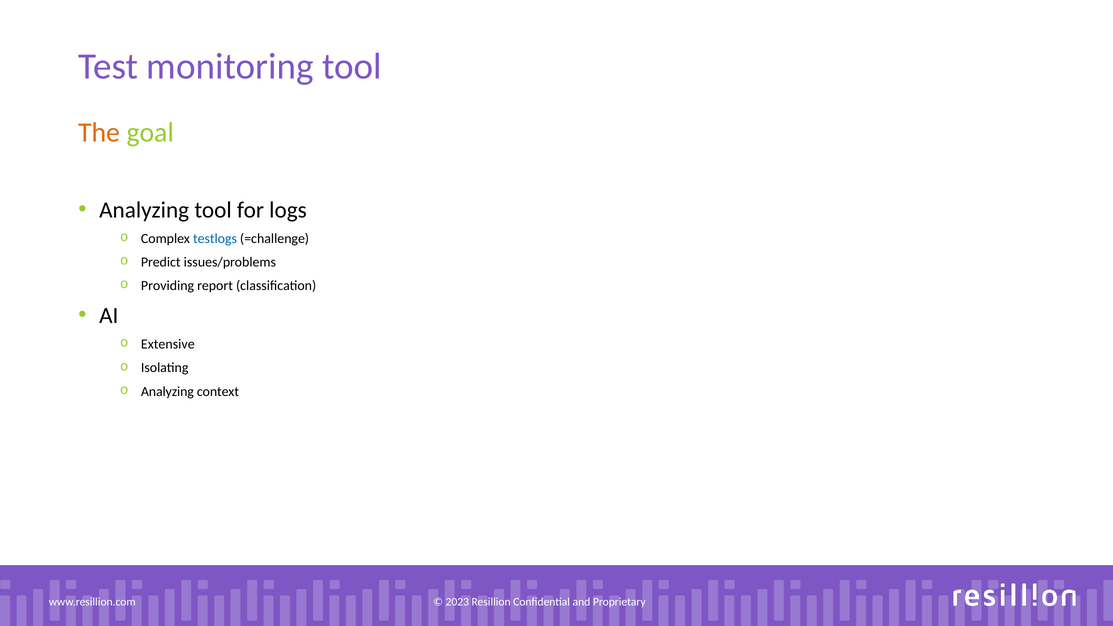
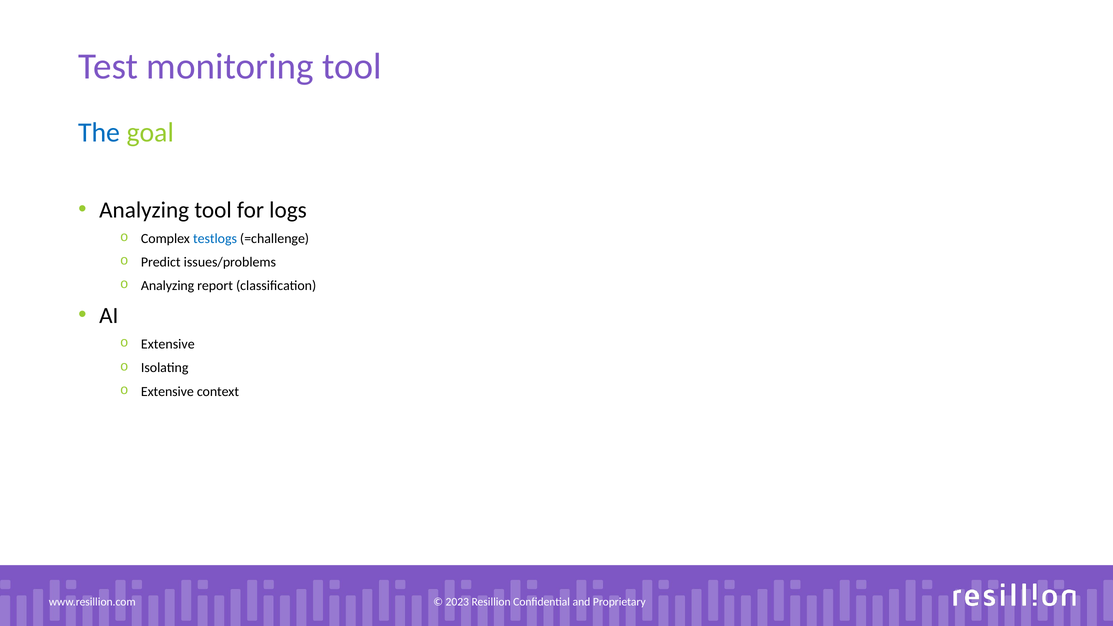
The colour: orange -> blue
Providing at (168, 286): Providing -> Analyzing
Analyzing at (167, 392): Analyzing -> Extensive
